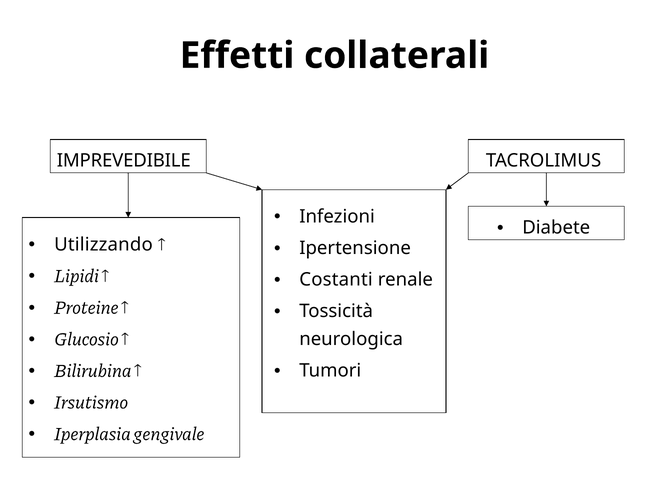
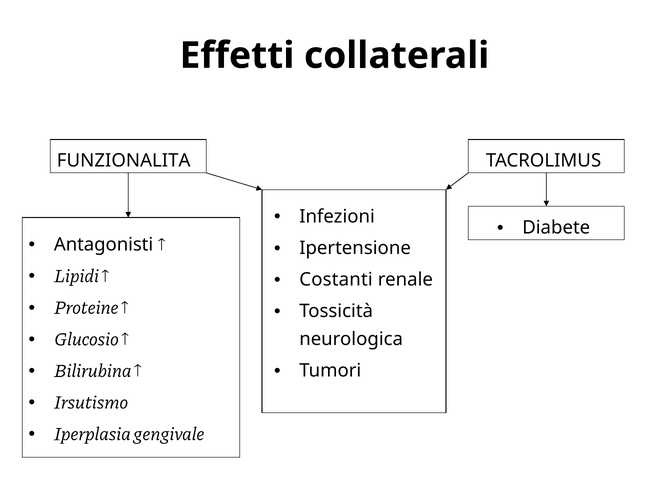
IMPREVEDIBILE: IMPREVEDIBILE -> FUNZIONALITA
Utilizzando: Utilizzando -> Antagonisti
